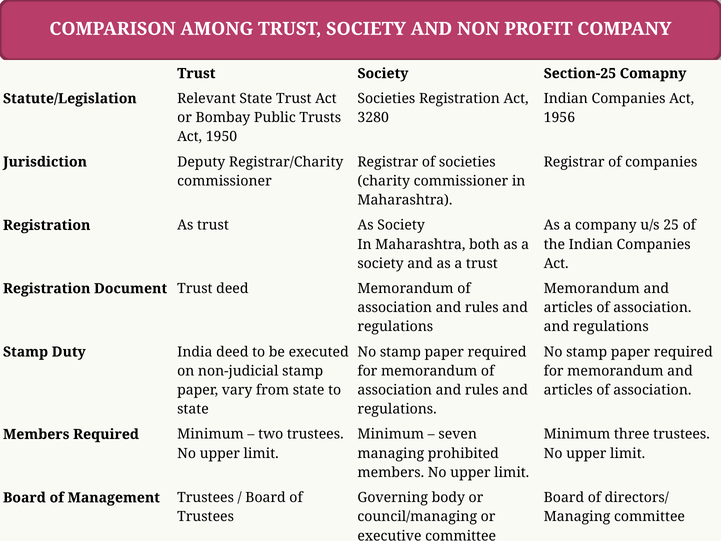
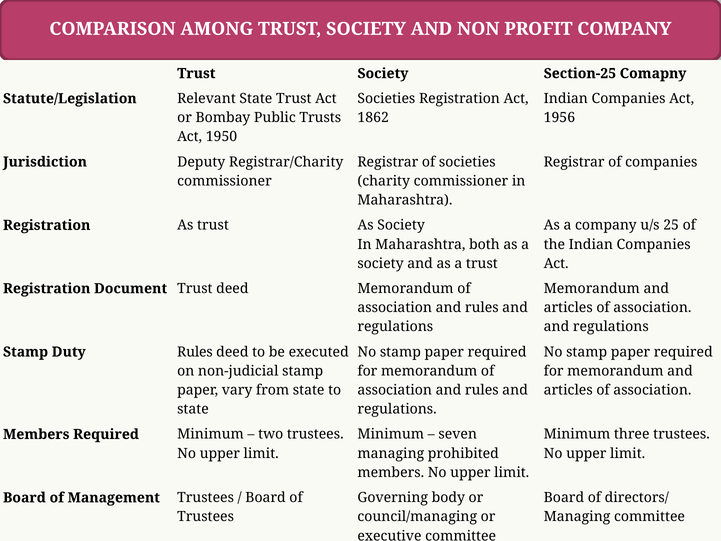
3280: 3280 -> 1862
Duty India: India -> Rules
